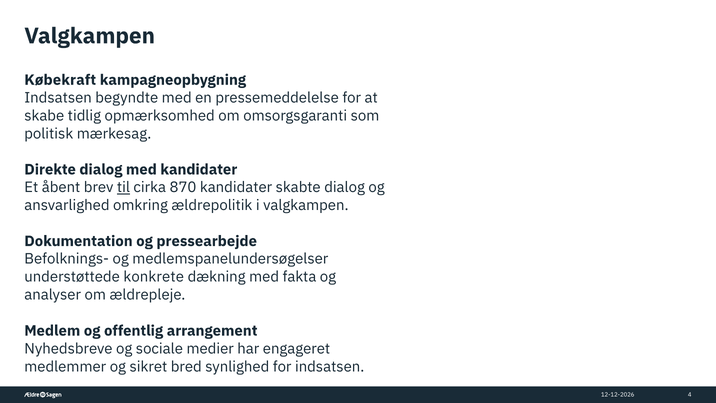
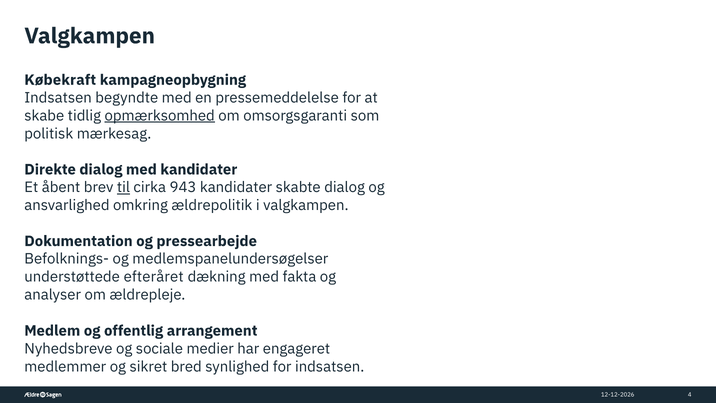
opmærksomhed underline: none -> present
870: 870 -> 943
konkrete: konkrete -> efteråret
